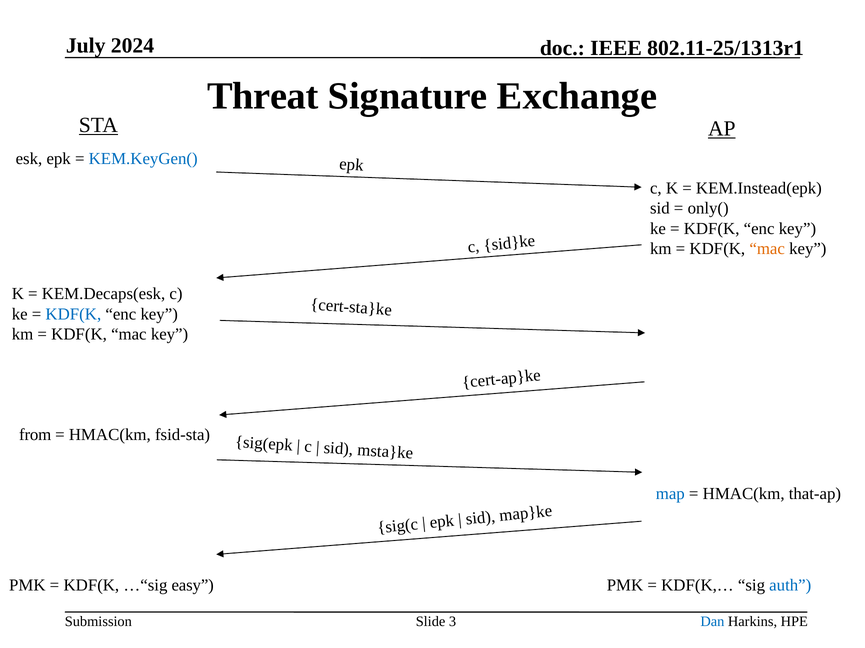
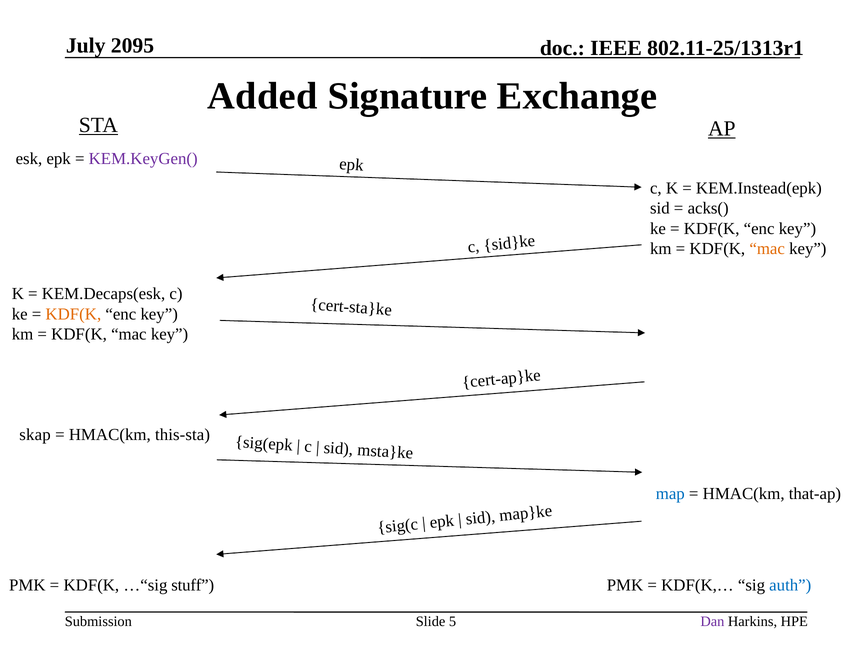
2024: 2024 -> 2095
Threat: Threat -> Added
KEM.KeyGen( colour: blue -> purple
only(: only( -> acks(
KDF(K at (73, 314) colour: blue -> orange
from: from -> skap
fsid-sta: fsid-sta -> this-sta
easy: easy -> stuff
3: 3 -> 5
Dan colour: blue -> purple
